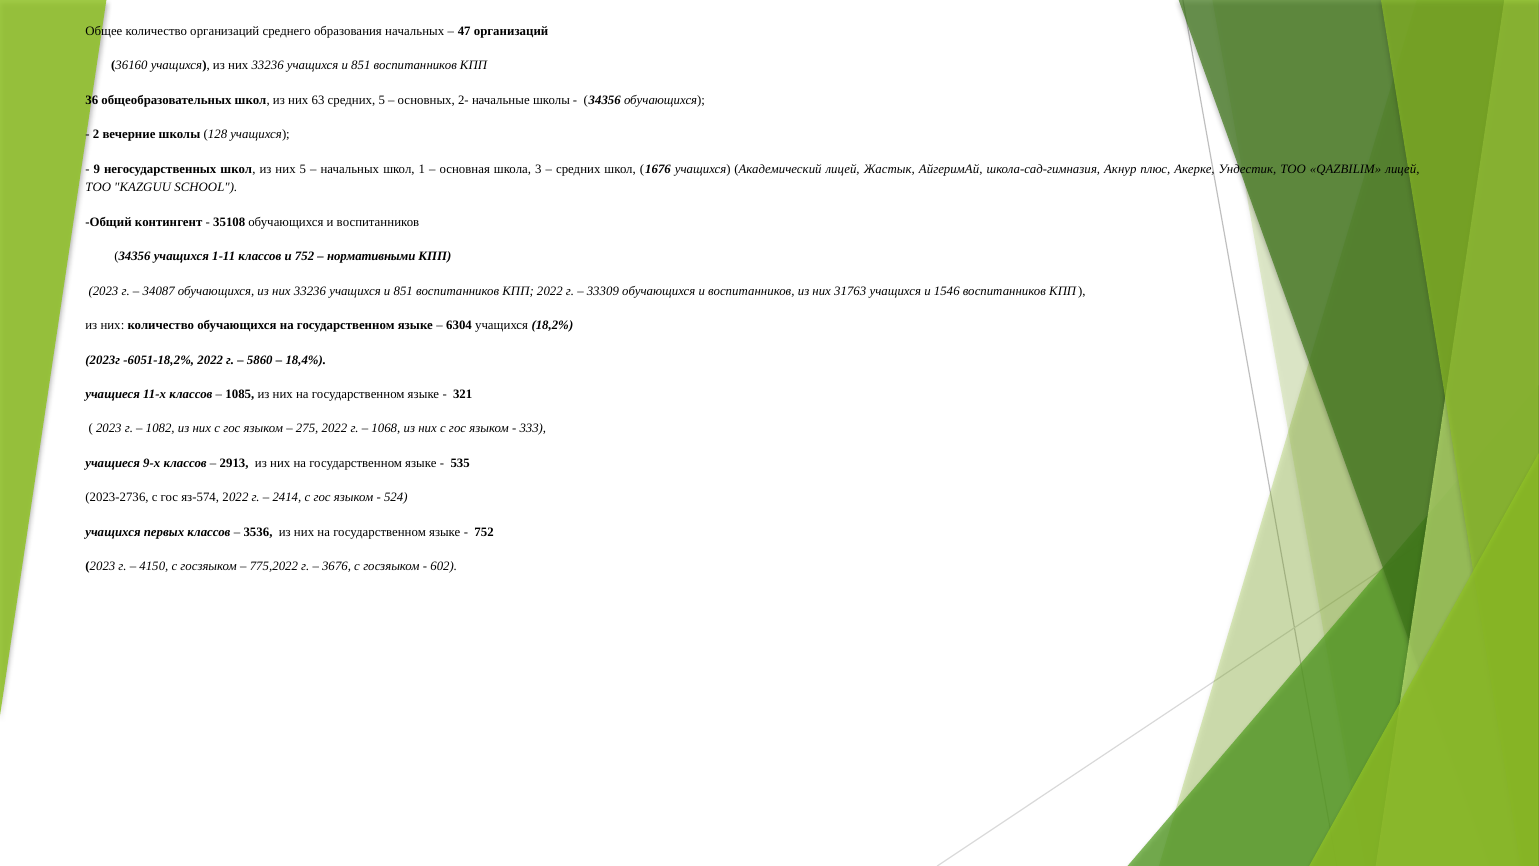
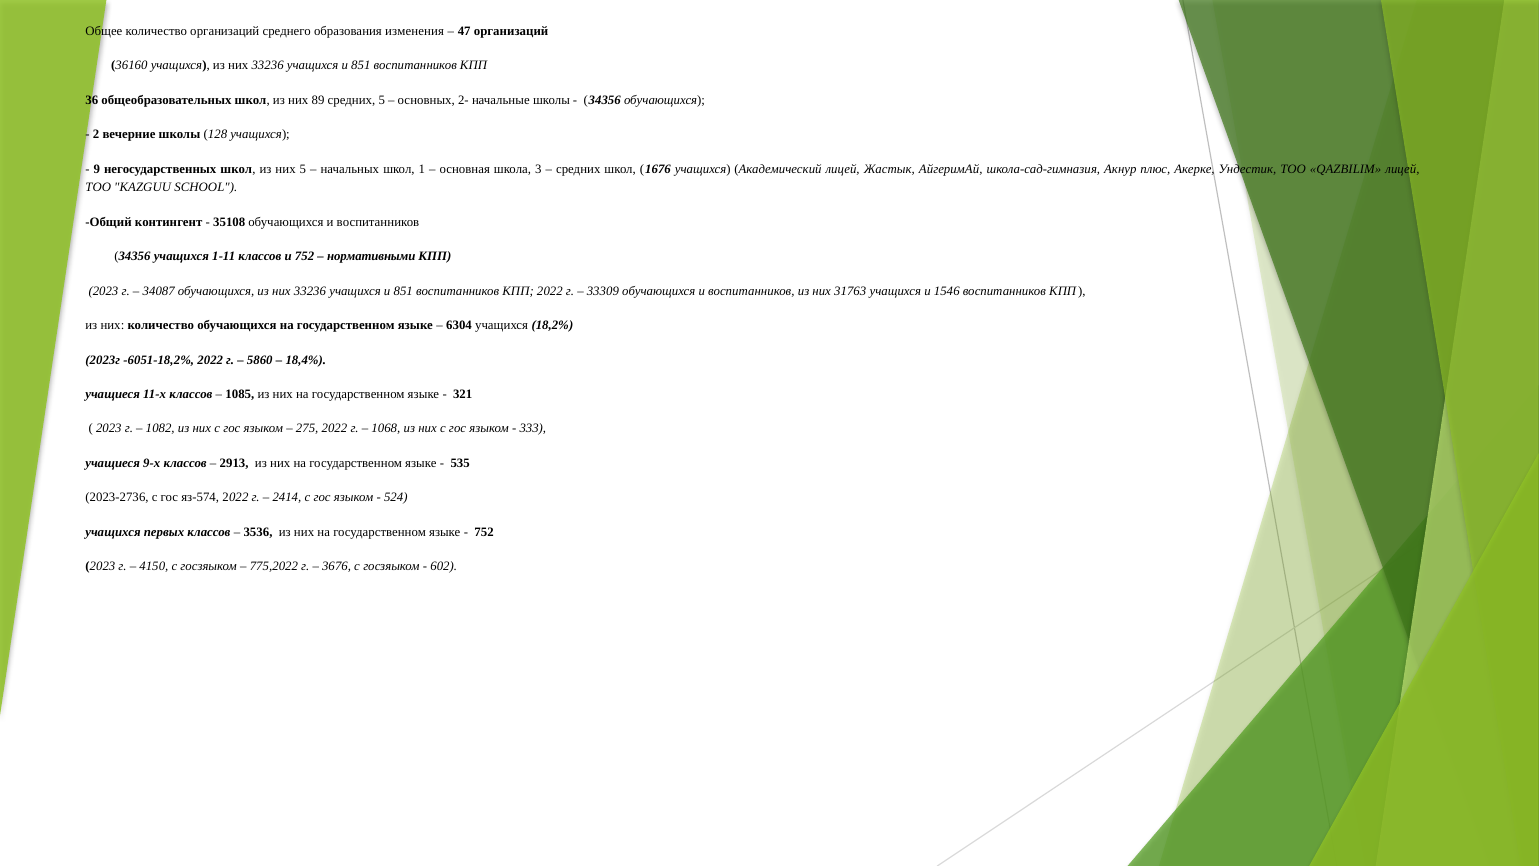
образования начальных: начальных -> изменения
63: 63 -> 89
